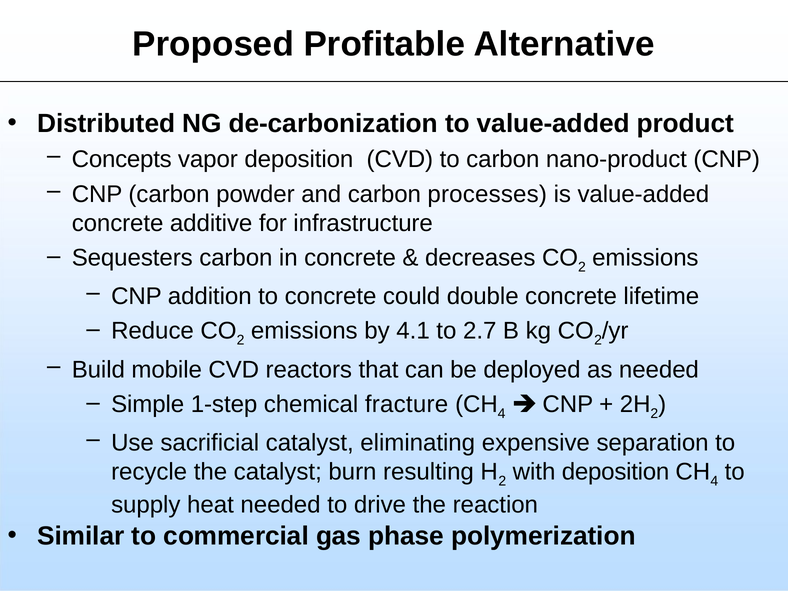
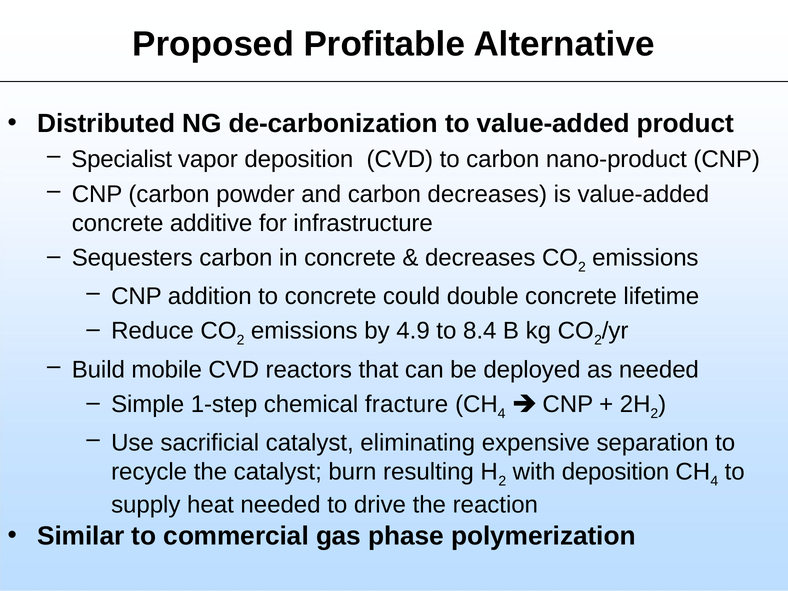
Concepts: Concepts -> Specialist
carbon processes: processes -> decreases
4.1: 4.1 -> 4.9
2.7: 2.7 -> 8.4
